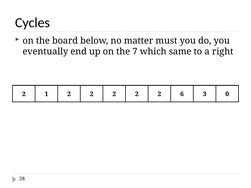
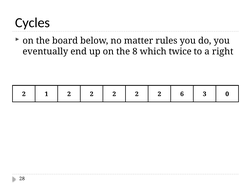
must: must -> rules
7: 7 -> 8
same: same -> twice
